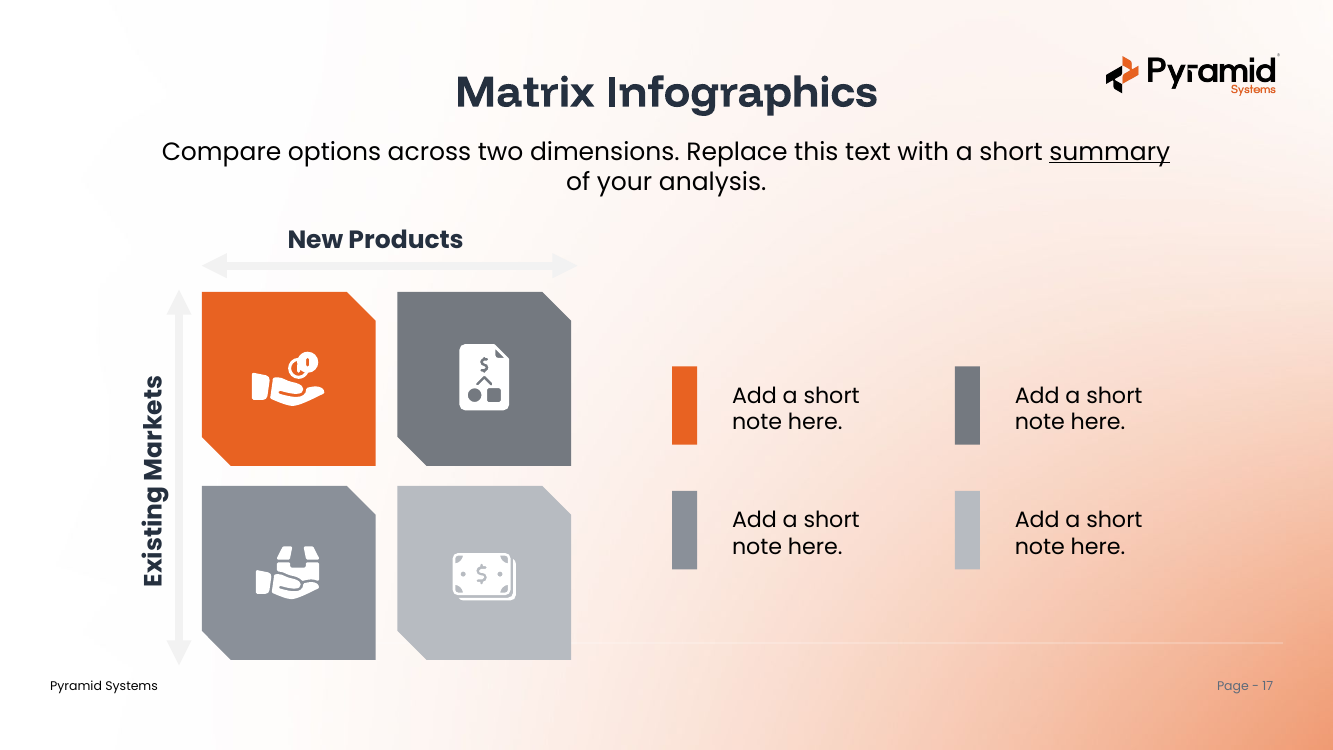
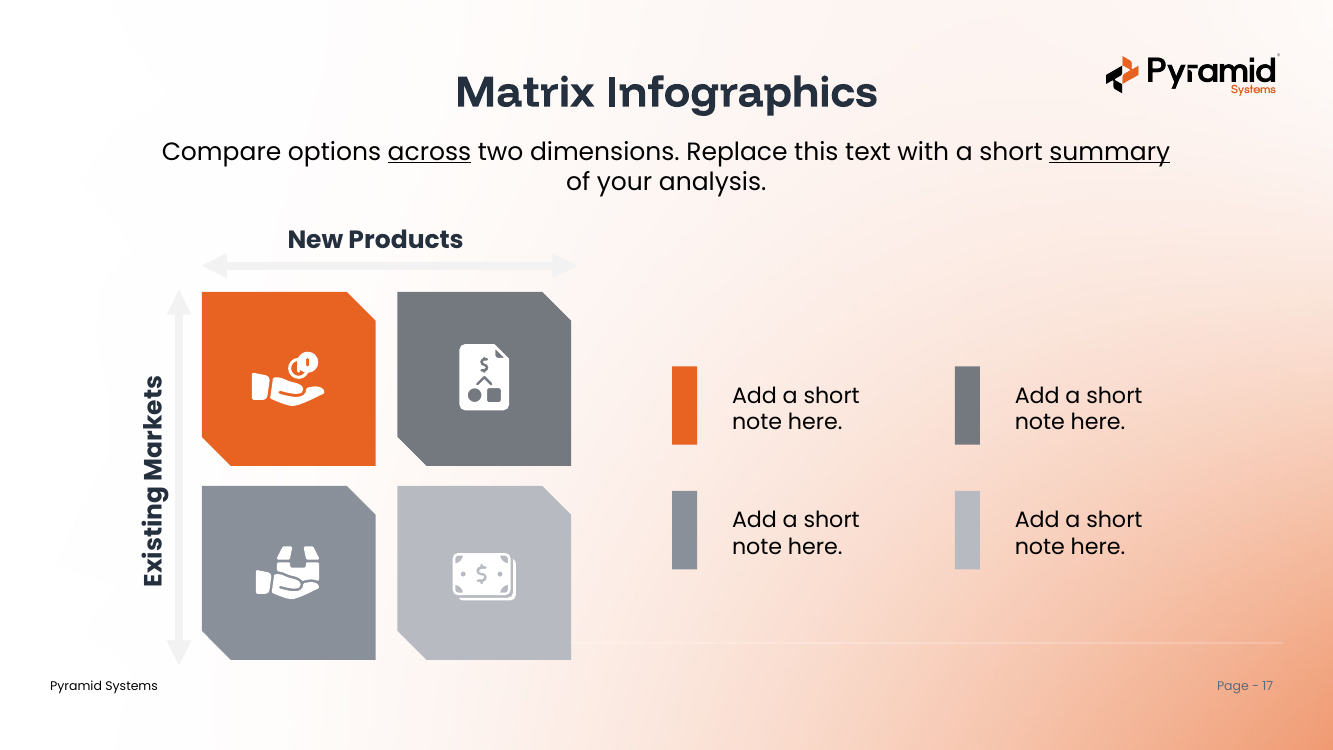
across underline: none -> present
